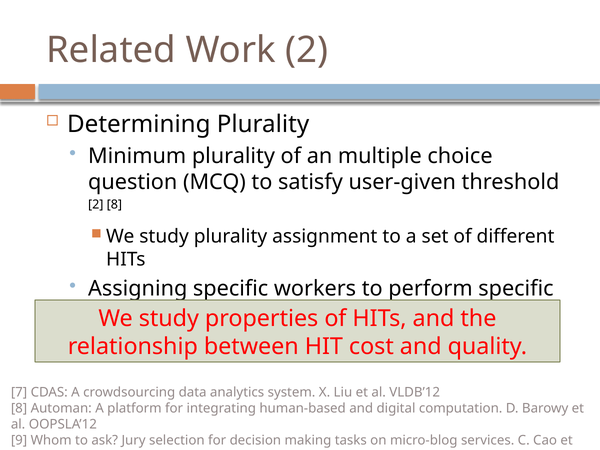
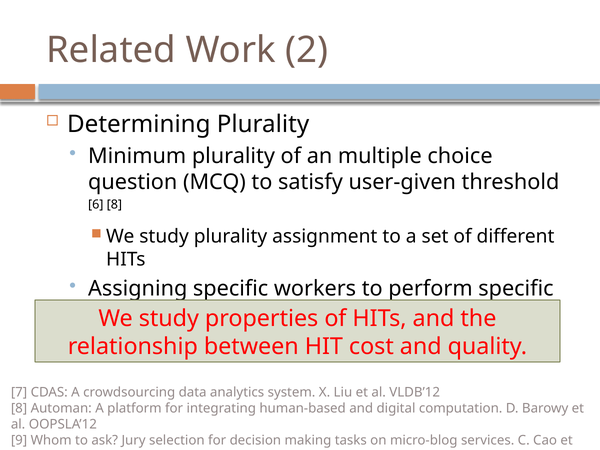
2 at (96, 205): 2 -> 6
